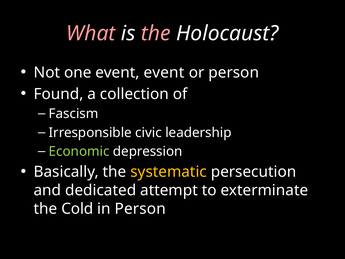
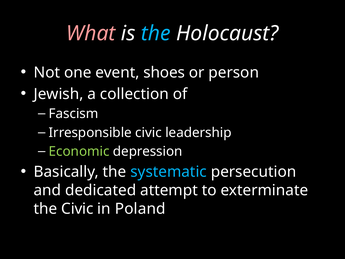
the at (156, 33) colour: pink -> light blue
event event: event -> shoes
Found: Found -> Jewish
systematic colour: yellow -> light blue
the Cold: Cold -> Civic
in Person: Person -> Poland
